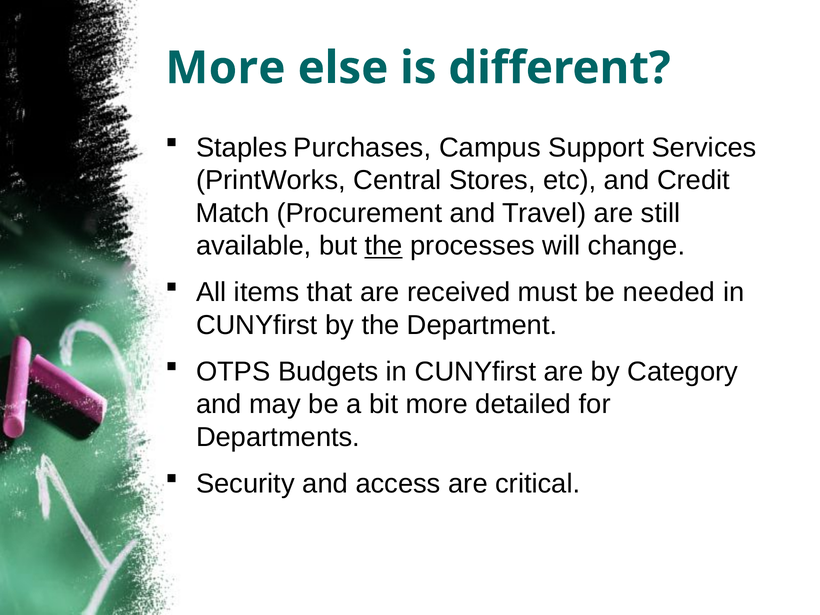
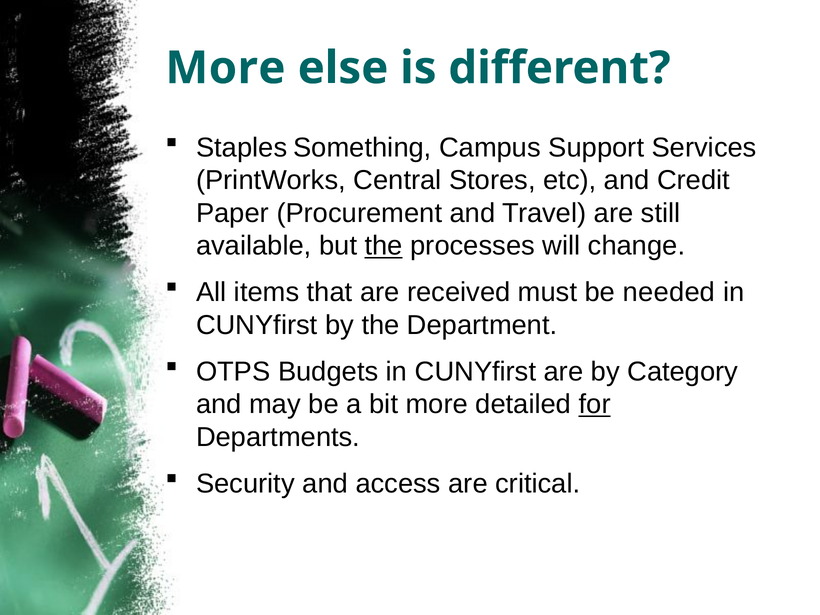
Purchases: Purchases -> Something
Match: Match -> Paper
for underline: none -> present
